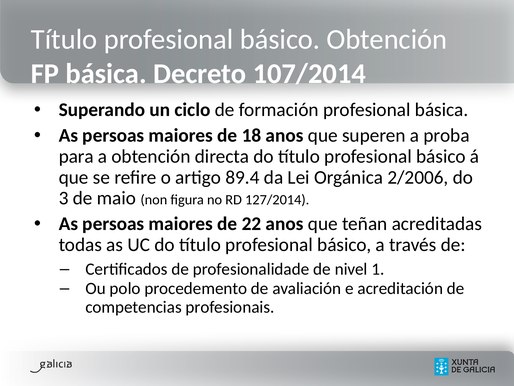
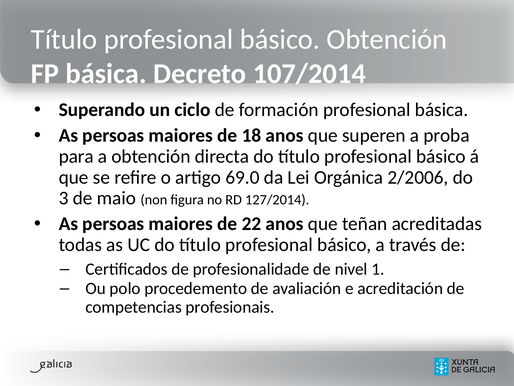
89.4: 89.4 -> 69.0
